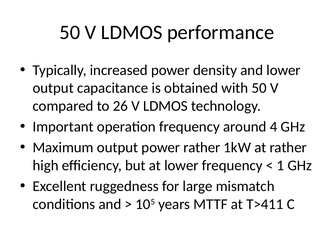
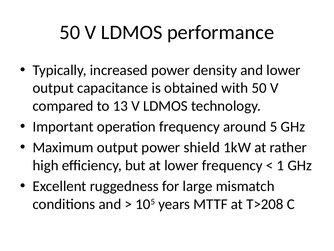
26: 26 -> 13
4: 4 -> 5
power rather: rather -> shield
T>411: T>411 -> T>208
